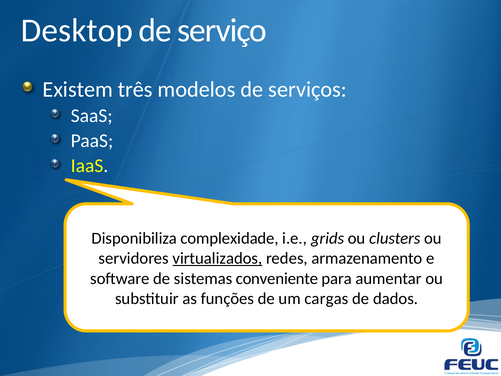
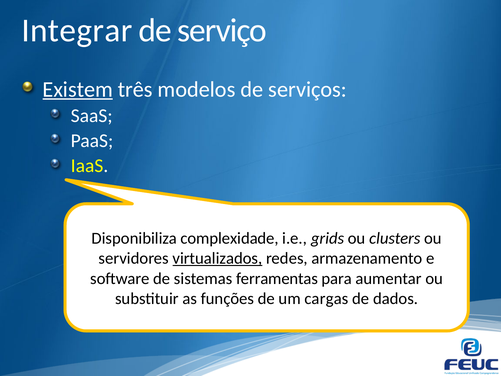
Desktop: Desktop -> Integrar
Existem underline: none -> present
conveniente: conveniente -> ferramentas
